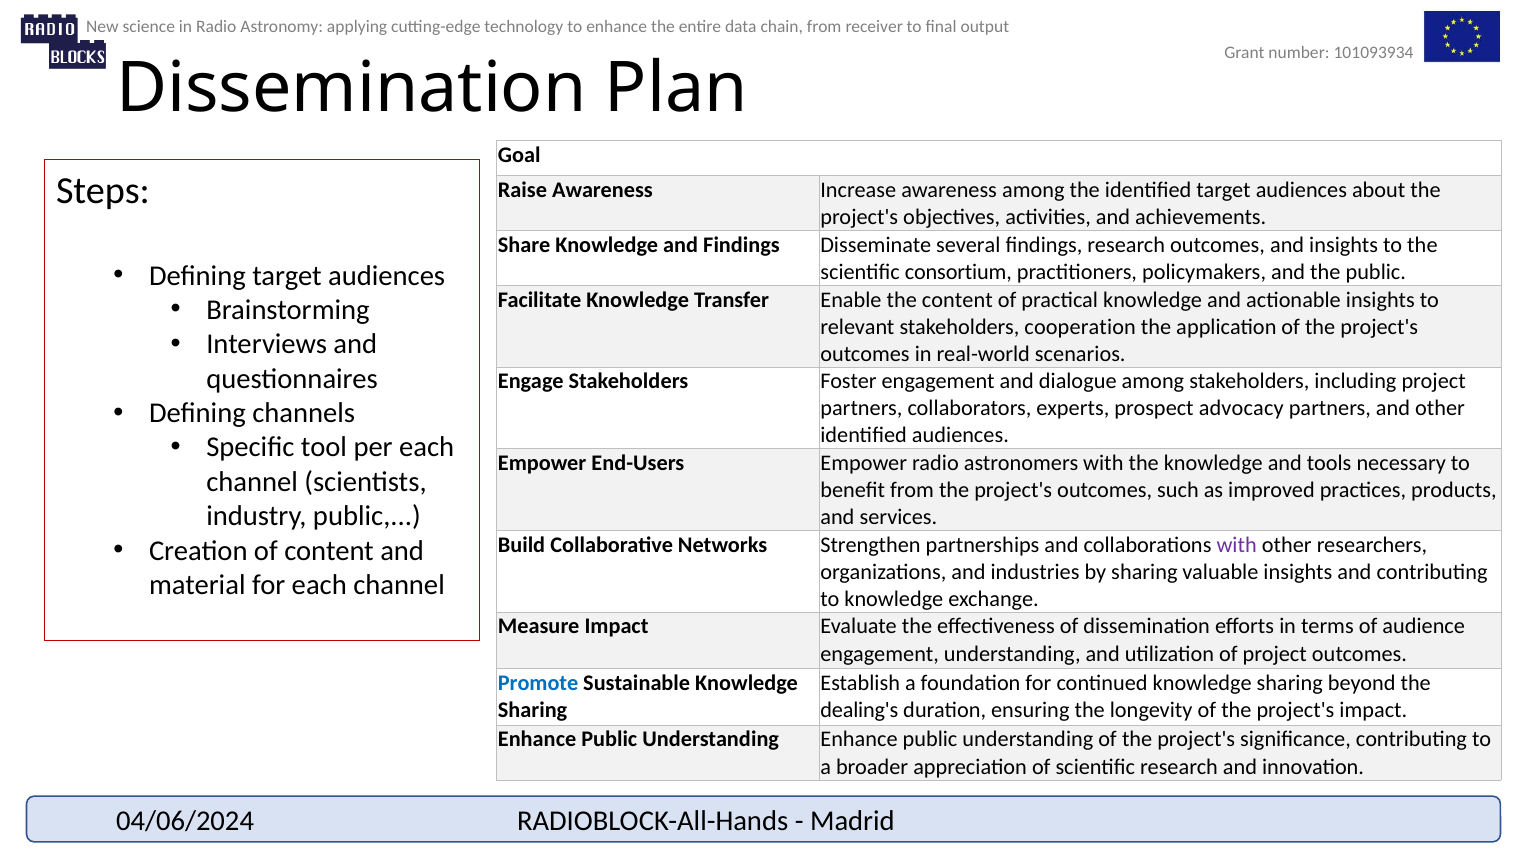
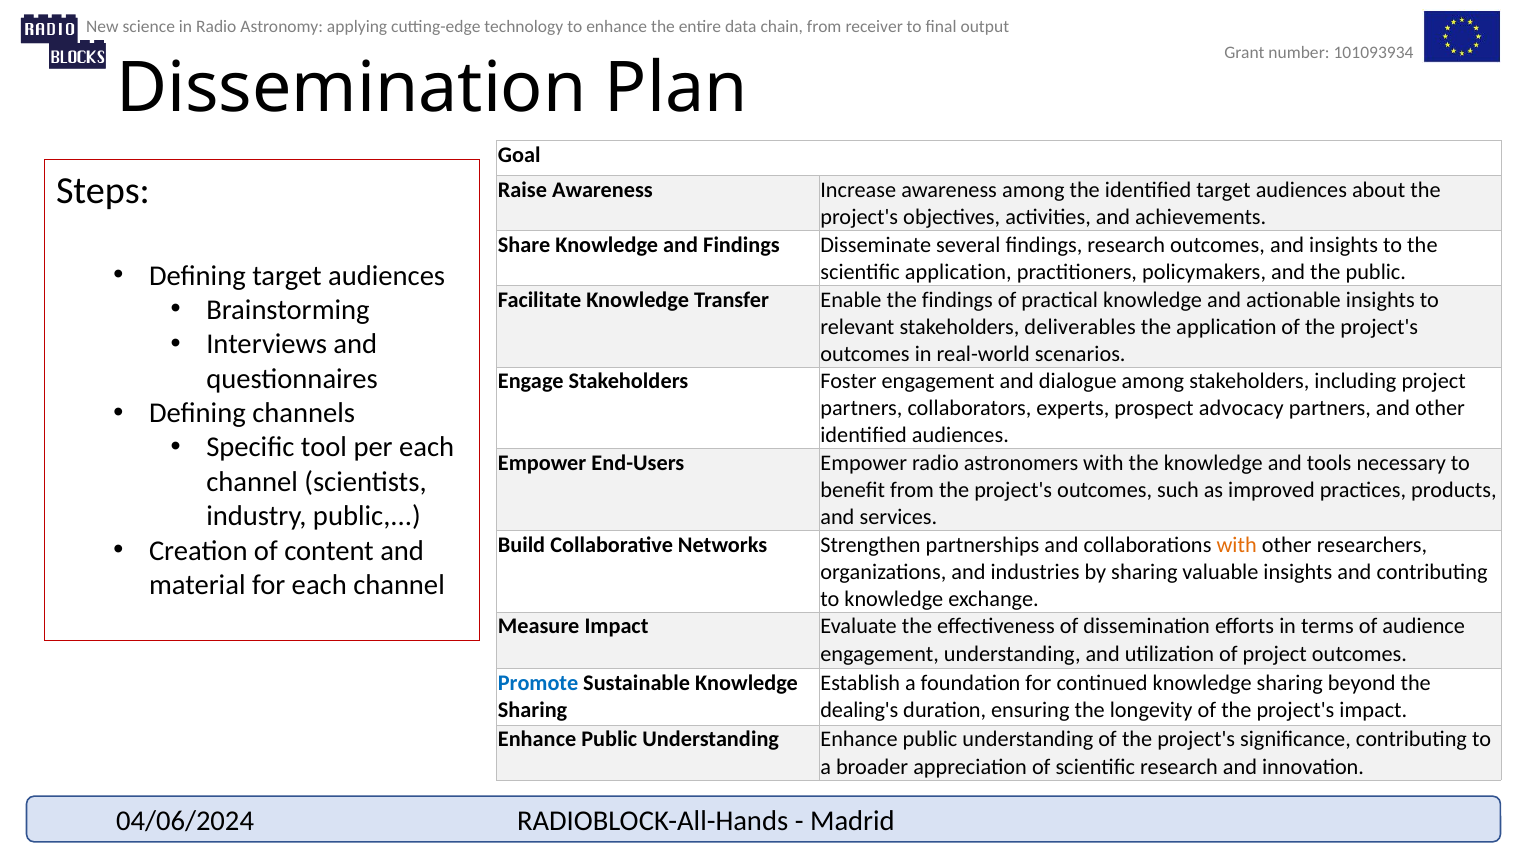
scientific consortium: consortium -> application
the content: content -> findings
cooperation: cooperation -> deliverables
with at (1237, 545) colour: purple -> orange
